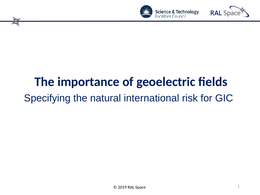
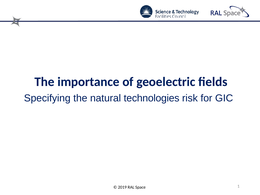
international: international -> technologies
